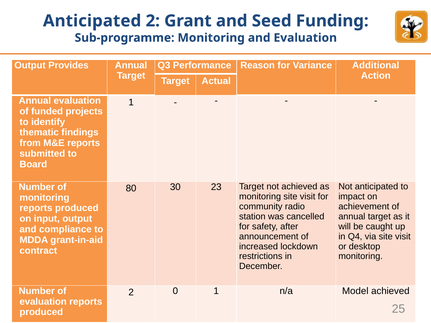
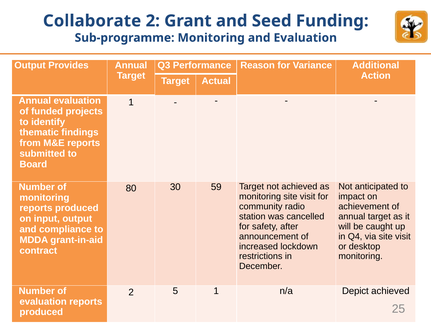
Anticipated at (92, 21): Anticipated -> Collaborate
23: 23 -> 59
0: 0 -> 5
Model: Model -> Depict
